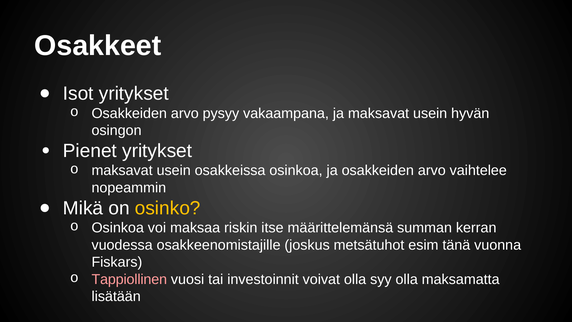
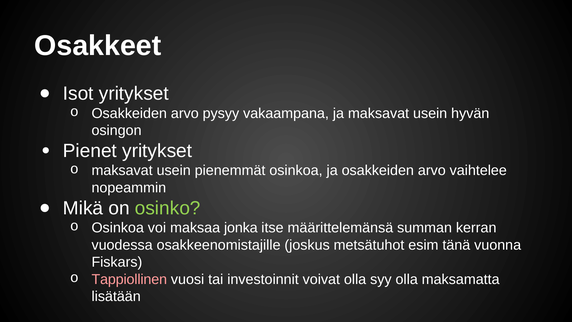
osakkeissa: osakkeissa -> pienemmät
osinko colour: yellow -> light green
riskin: riskin -> jonka
